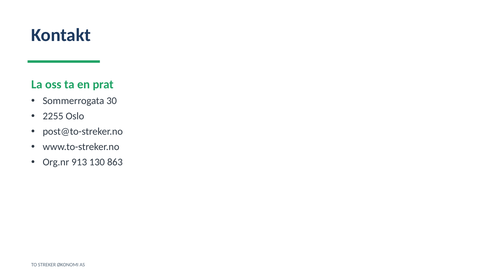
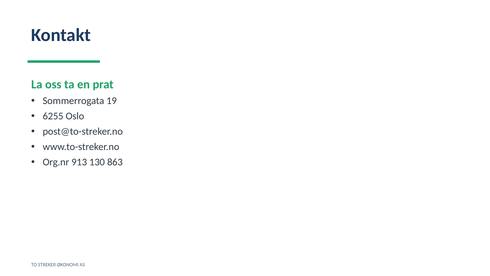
30: 30 -> 19
2255: 2255 -> 6255
